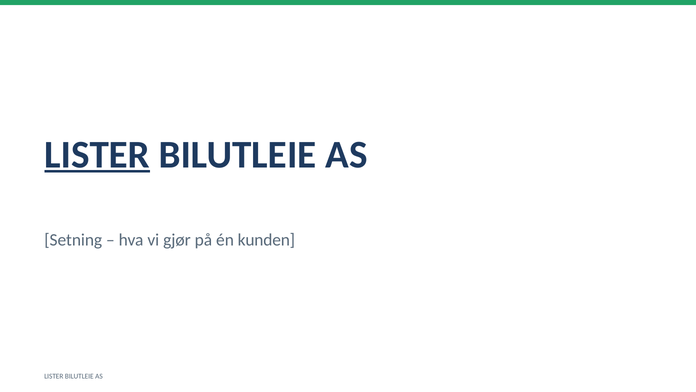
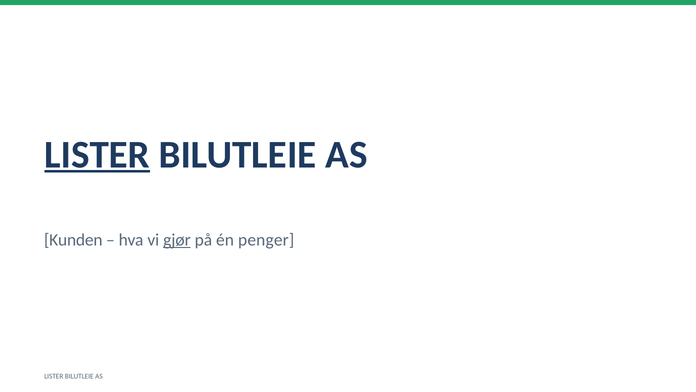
Setning: Setning -> Kunden
gjør underline: none -> present
kunden: kunden -> penger
